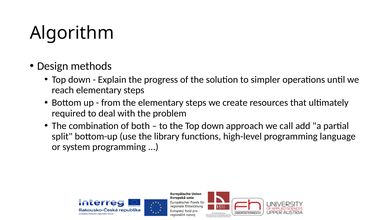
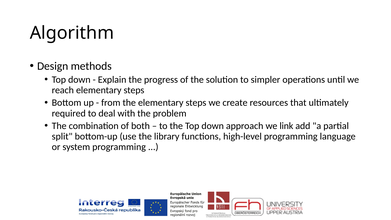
call: call -> link
